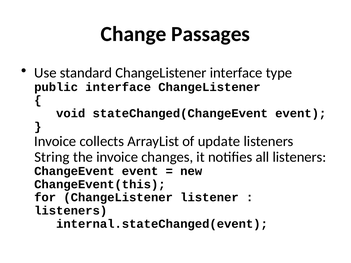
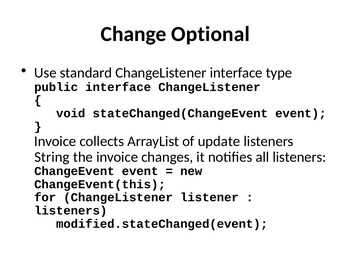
Passages: Passages -> Optional
internal.stateChanged(event: internal.stateChanged(event -> modified.stateChanged(event
